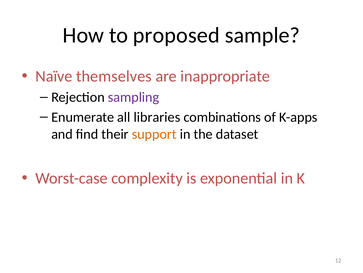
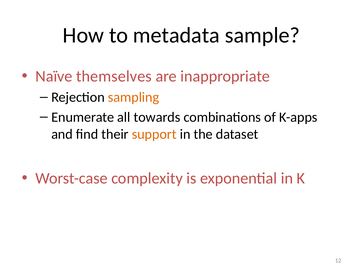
proposed: proposed -> metadata
sampling colour: purple -> orange
libraries: libraries -> towards
